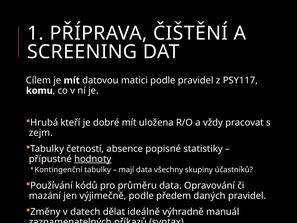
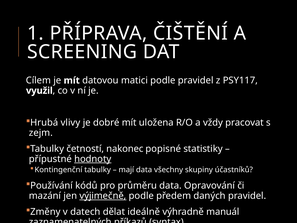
komu: komu -> využil
kteří: kteří -> vlivy
absence: absence -> nakonec
výjimečně underline: none -> present
